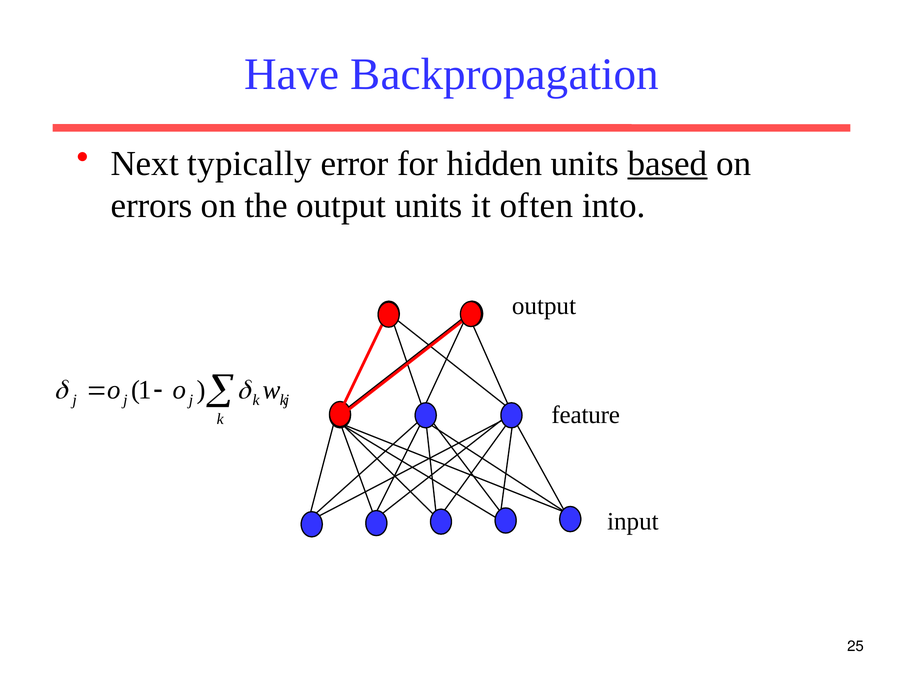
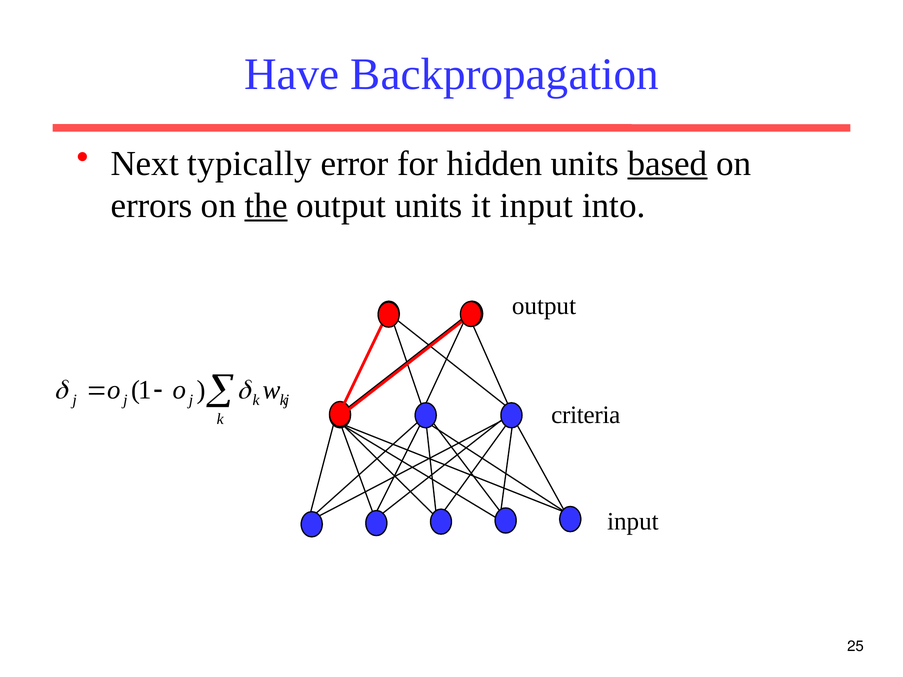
the underline: none -> present
it often: often -> input
feature: feature -> criteria
